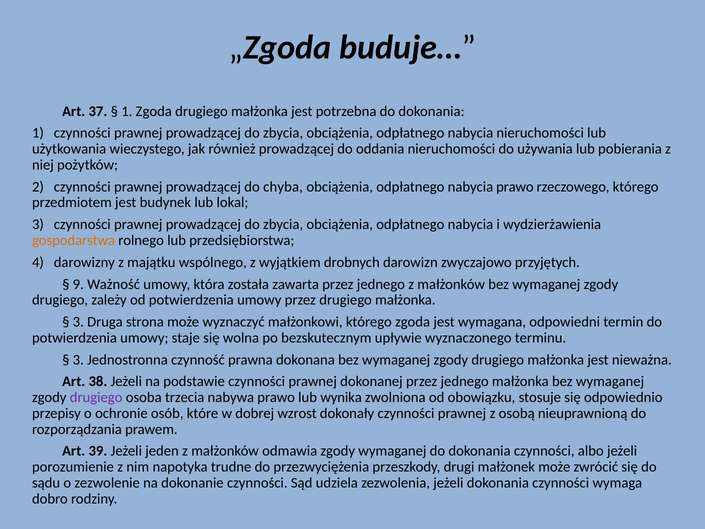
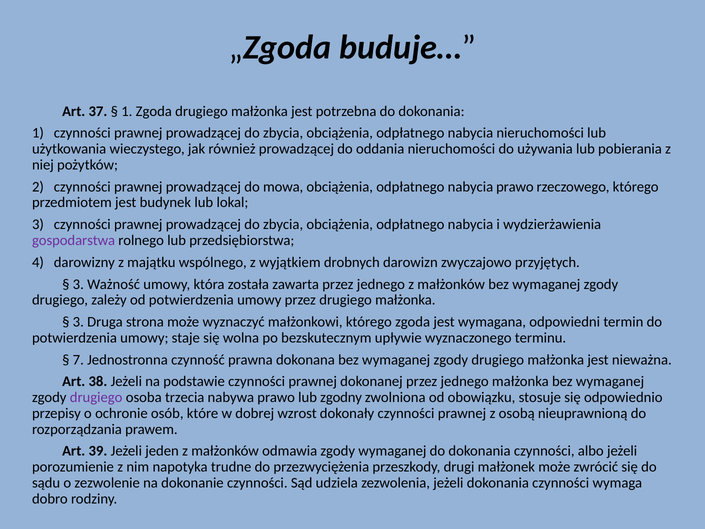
chyba: chyba -> mowa
gospodarstwa colour: orange -> purple
9 at (78, 284): 9 -> 3
3 at (78, 360): 3 -> 7
wynika: wynika -> zgodny
